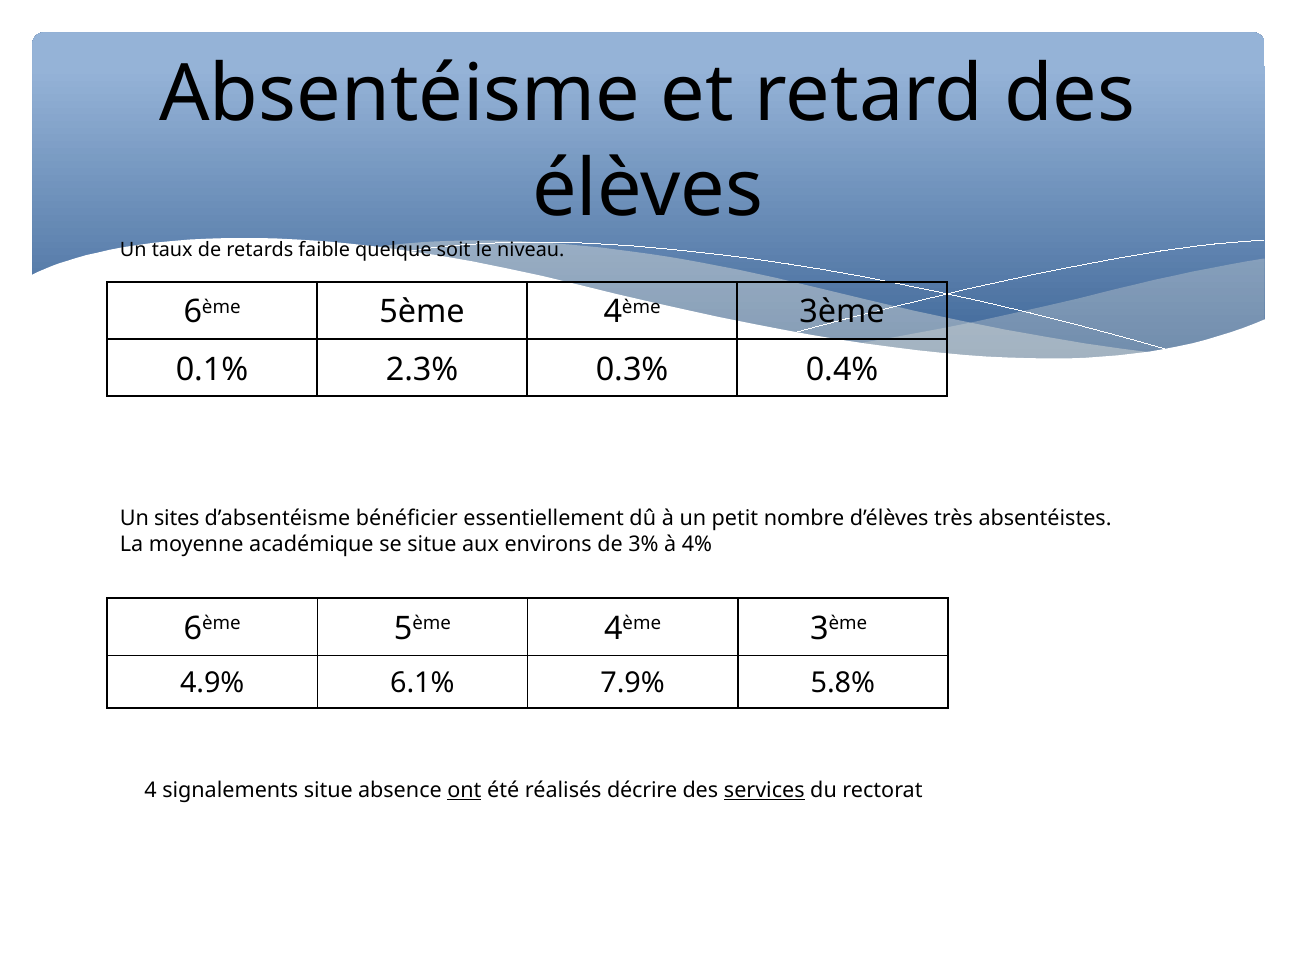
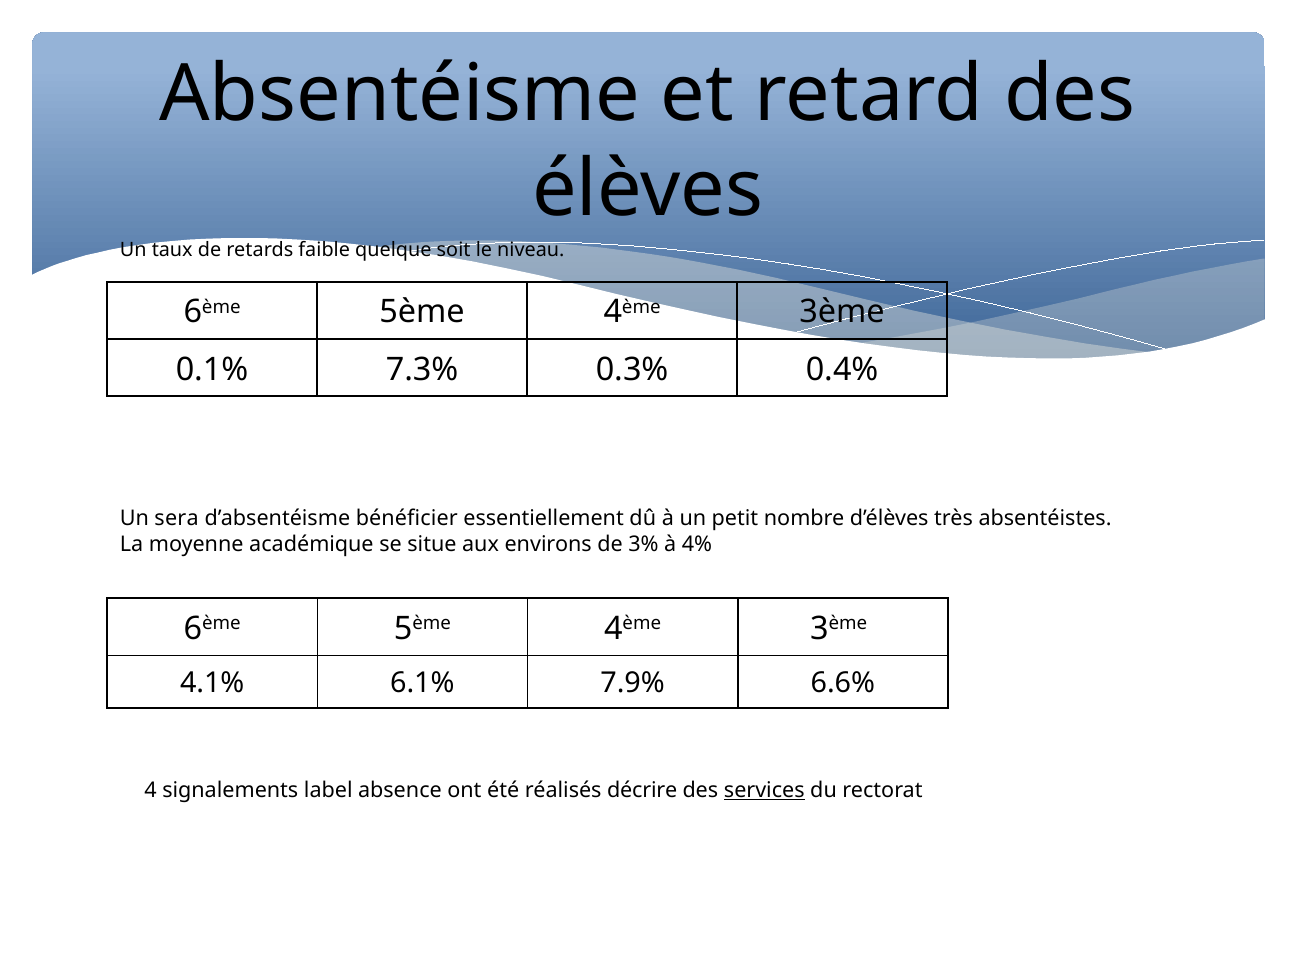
2.3%: 2.3% -> 7.3%
sites: sites -> sera
4.9%: 4.9% -> 4.1%
5.8%: 5.8% -> 6.6%
signalements situe: situe -> label
ont underline: present -> none
